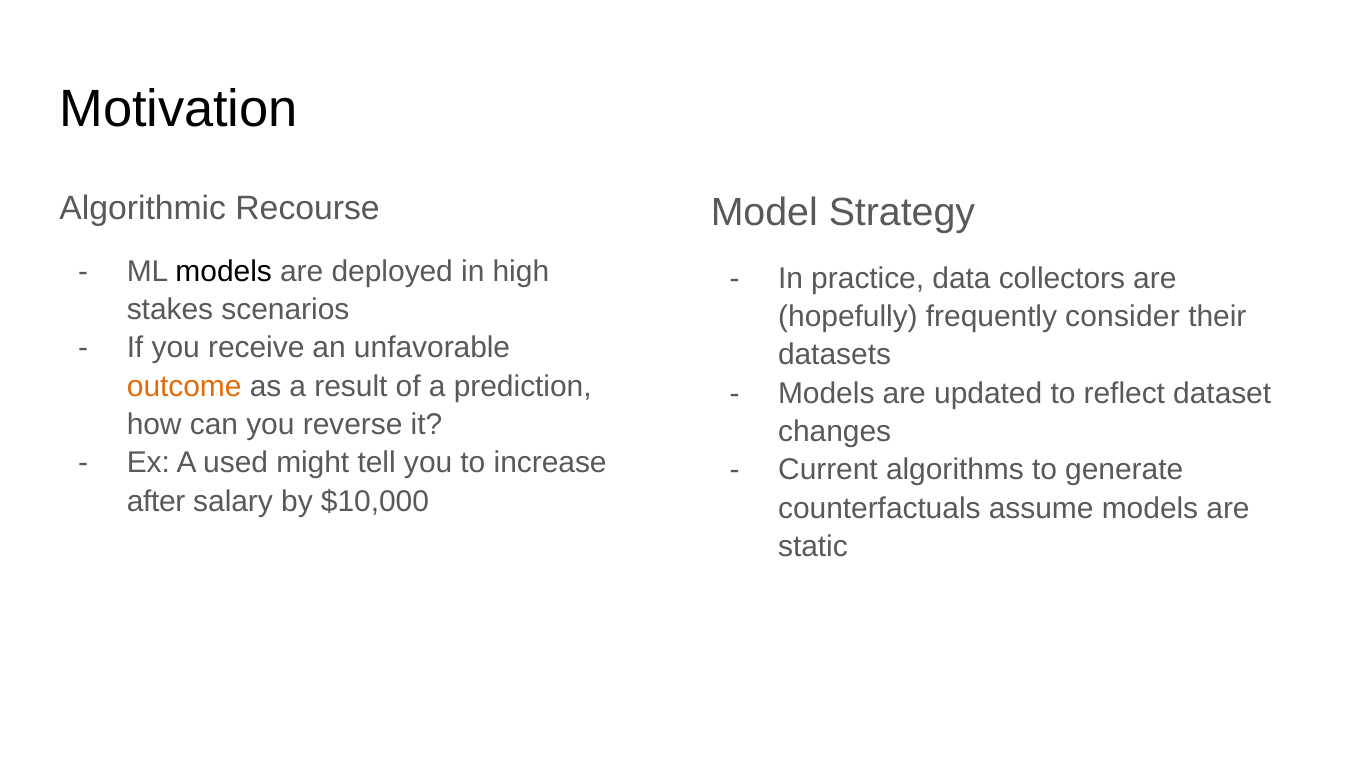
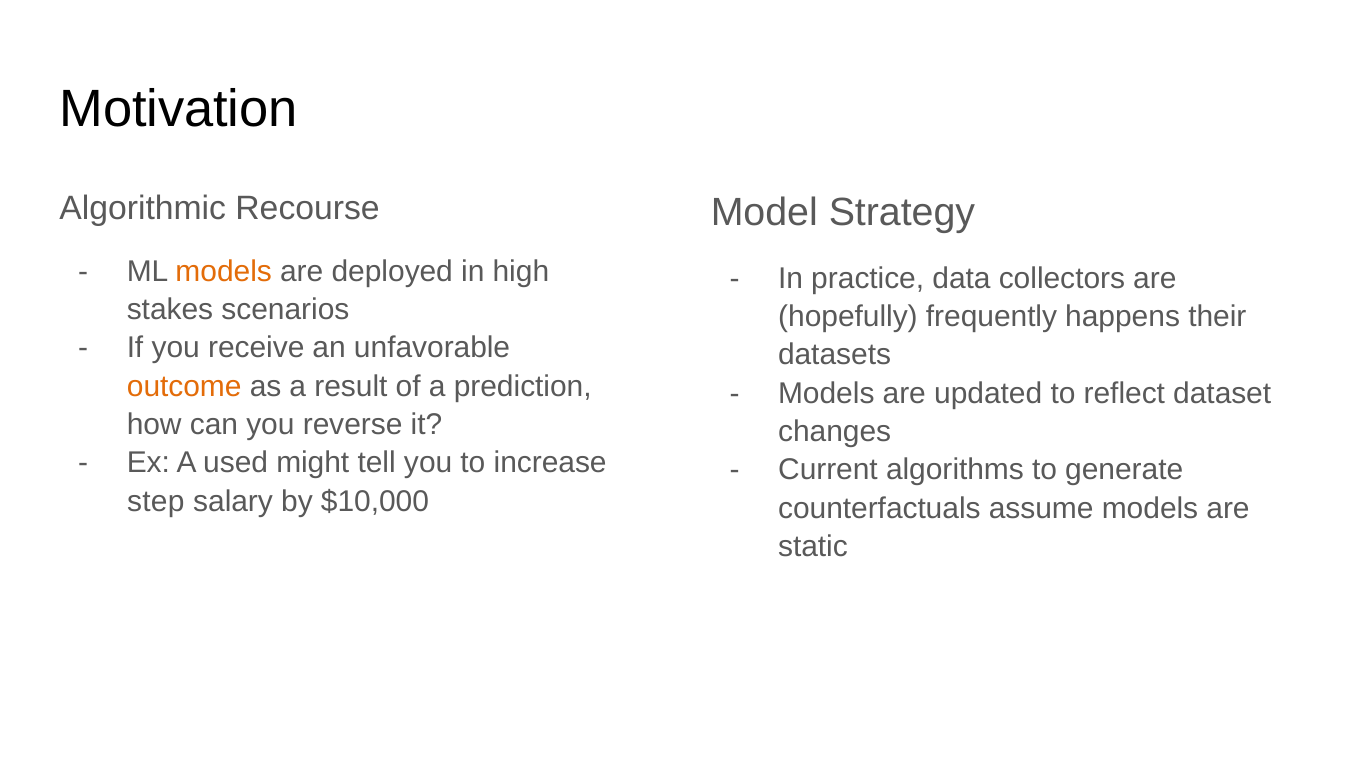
models at (224, 271) colour: black -> orange
consider: consider -> happens
after: after -> step
